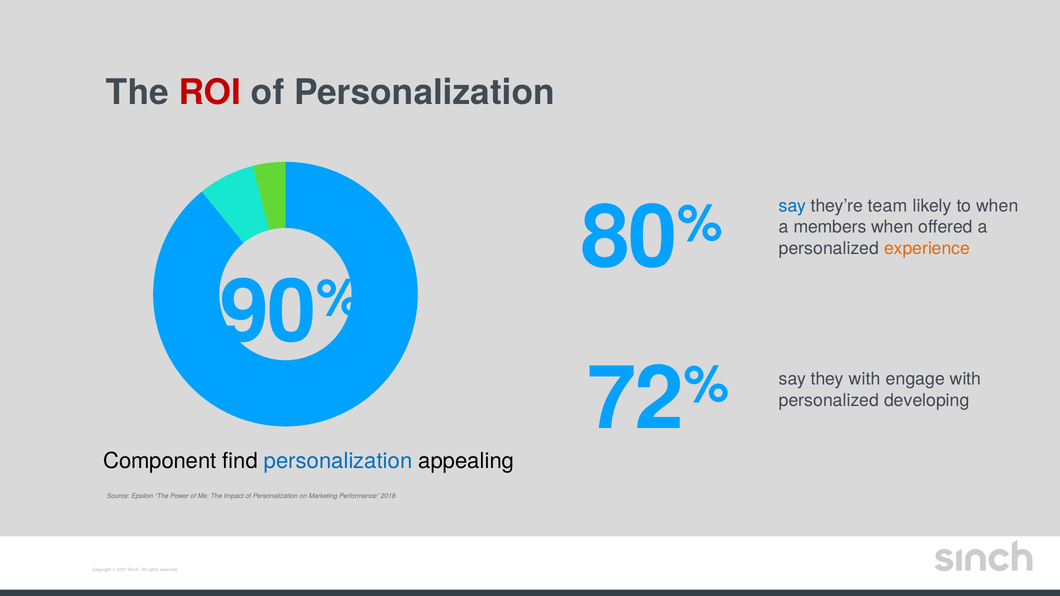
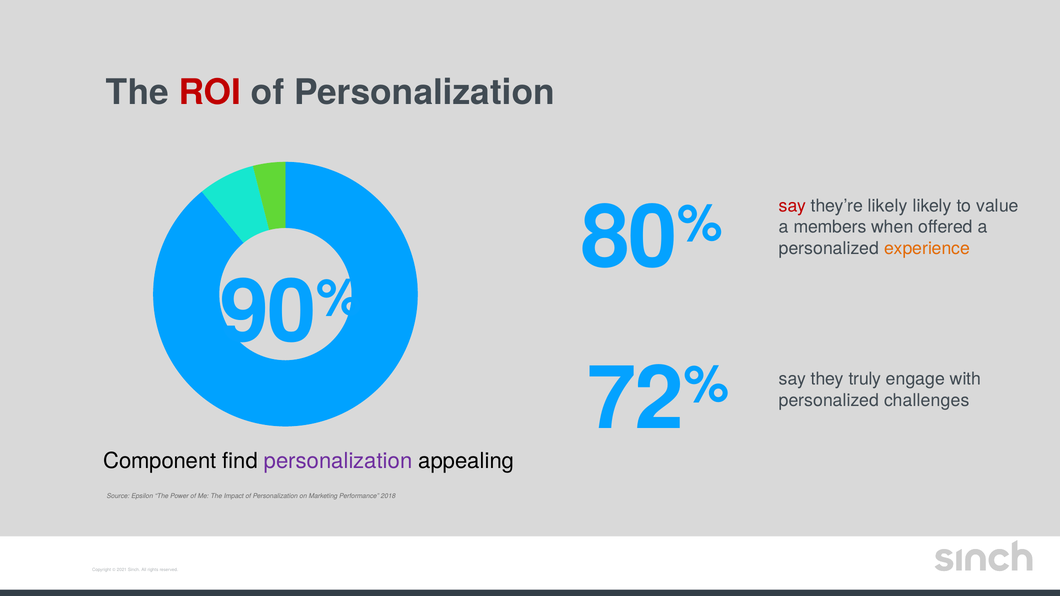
say at (792, 206) colour: blue -> red
they’re team: team -> likely
to when: when -> value
they with: with -> truly
developing: developing -> challenges
personalization at (338, 461) colour: blue -> purple
